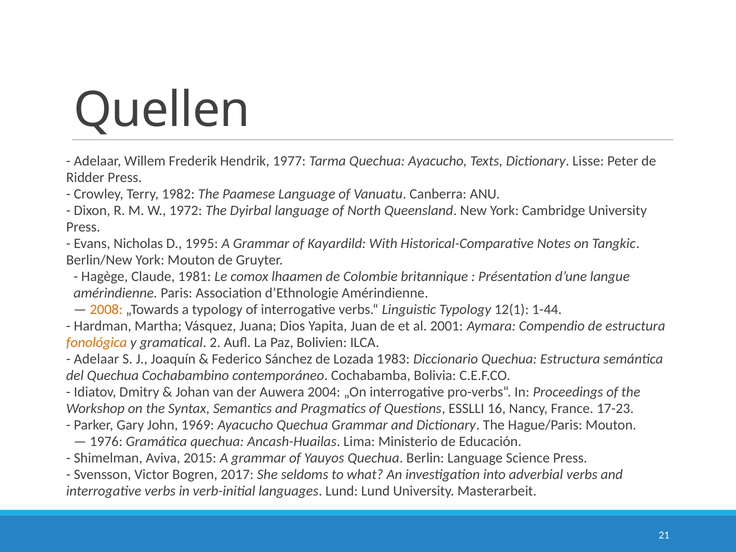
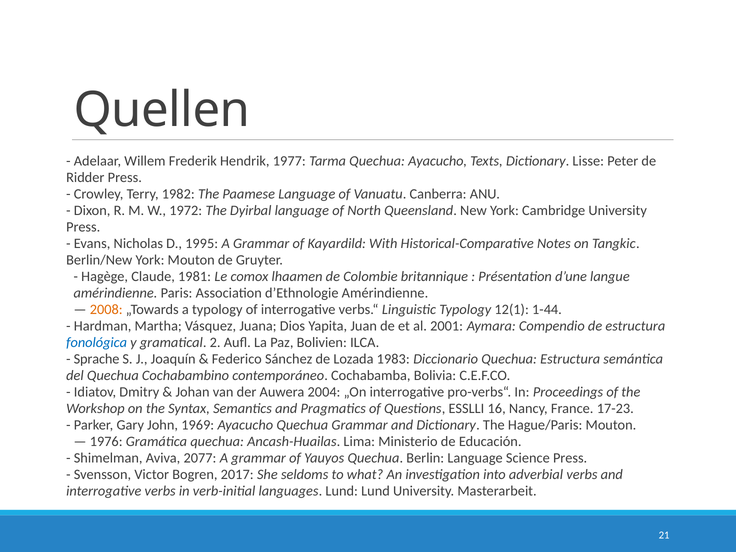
fonológica colour: orange -> blue
Adelaar at (96, 359): Adelaar -> Sprache
2015: 2015 -> 2077
